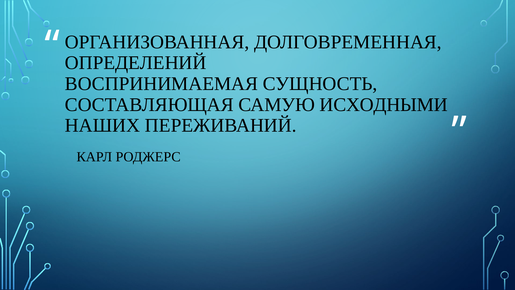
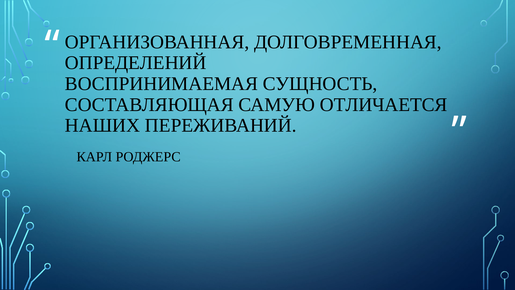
ИСХОДНЫМИ: ИСХОДНЫМИ -> ОТЛИЧАЕТСЯ
